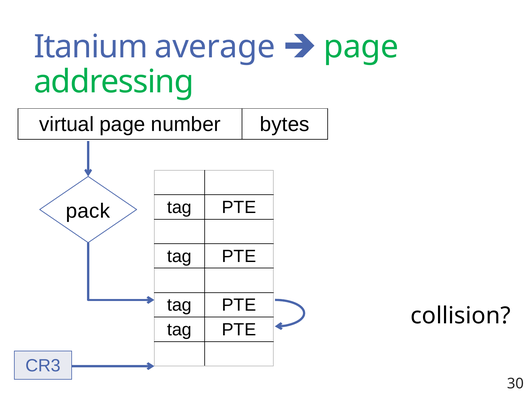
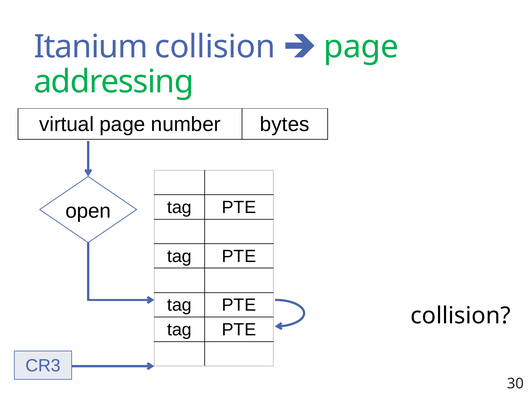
Itanium average: average -> collision
pack: pack -> open
